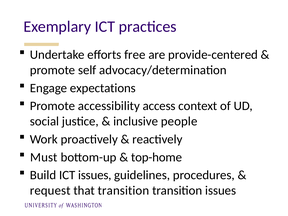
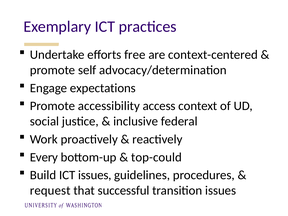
provide-centered: provide-centered -> context-centered
people: people -> federal
Must: Must -> Every
top-home: top-home -> top-could
that transition: transition -> successful
